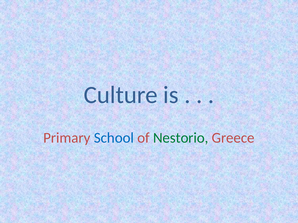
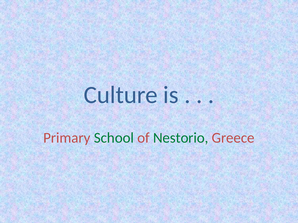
School colour: blue -> green
